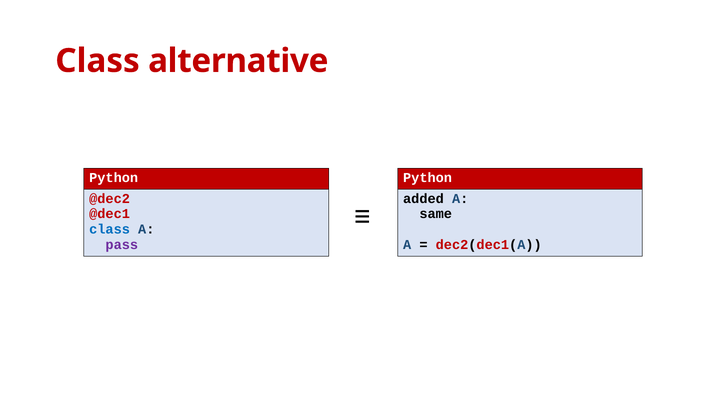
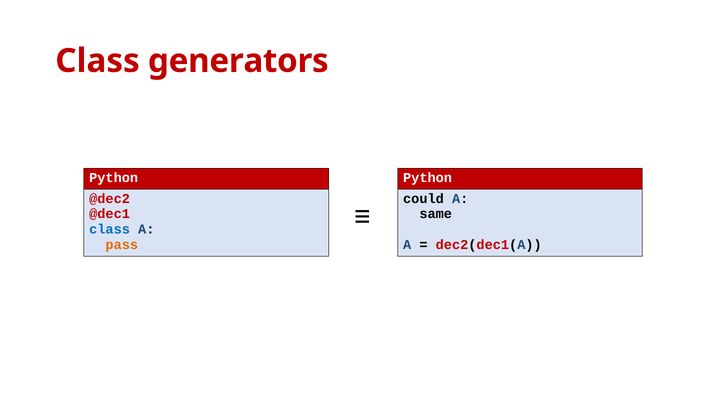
alternative: alternative -> generators
added: added -> could
pass colour: purple -> orange
